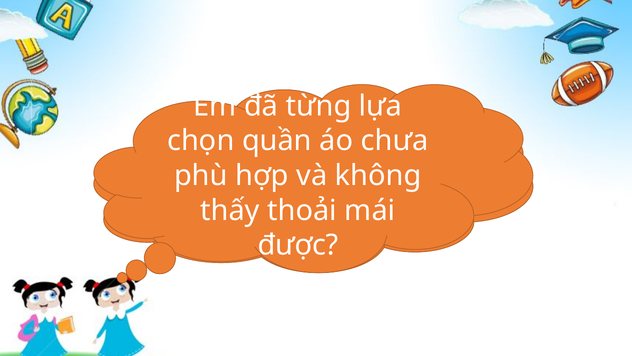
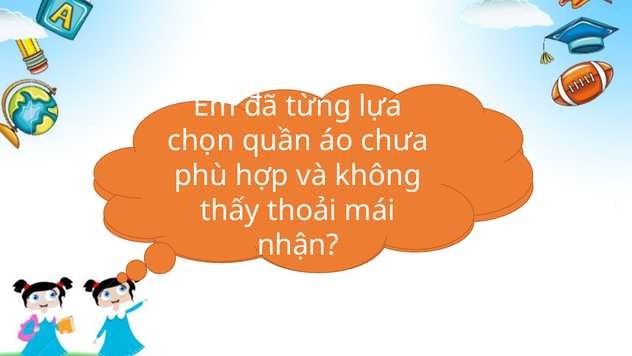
được: được -> nhận
